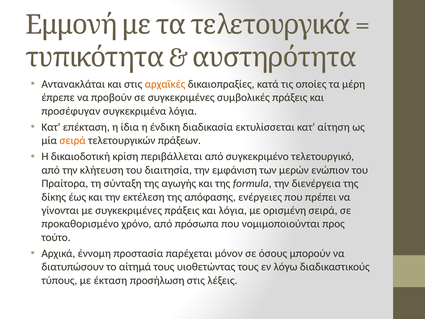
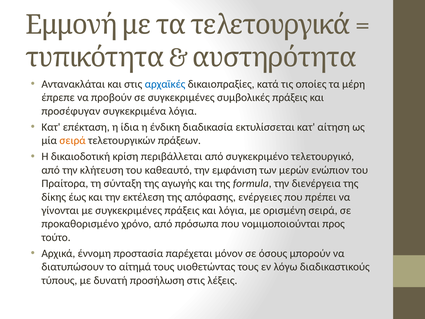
αρχαϊκές colour: orange -> blue
διαιτησία: διαιτησία -> καθεαυτό
έκταση: έκταση -> δυνατή
